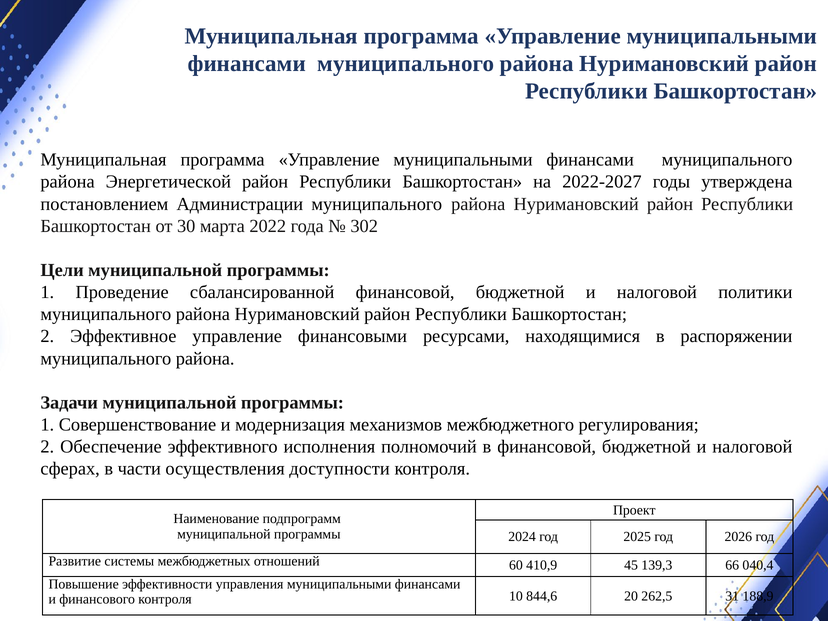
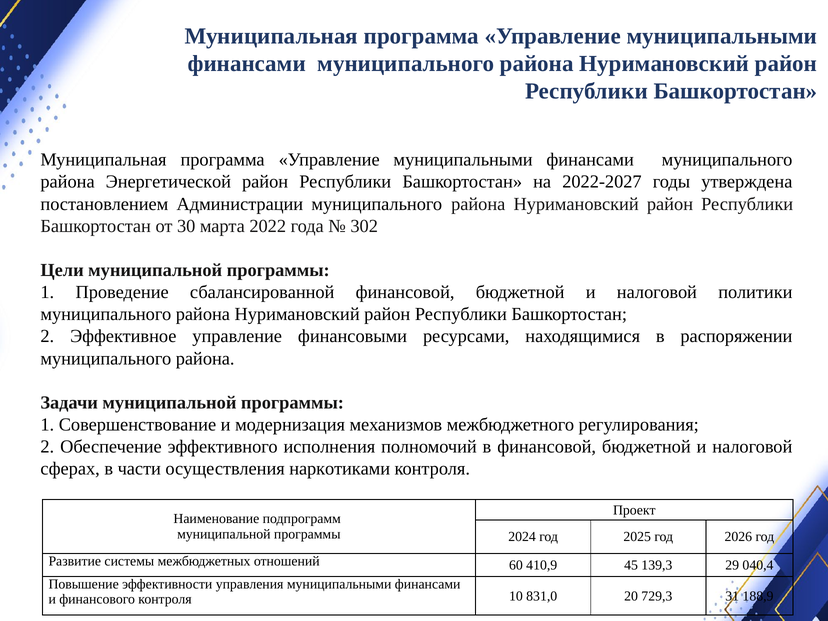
доступности: доступности -> наркотиками
66: 66 -> 29
844,6: 844,6 -> 831,0
262,5: 262,5 -> 729,3
